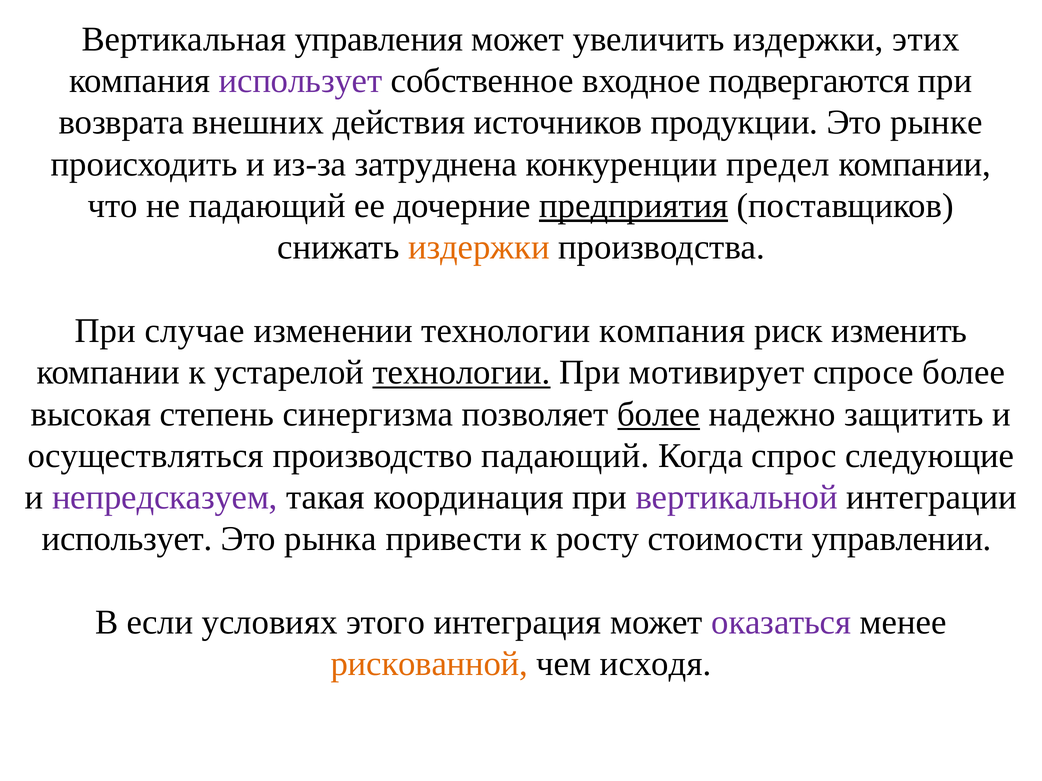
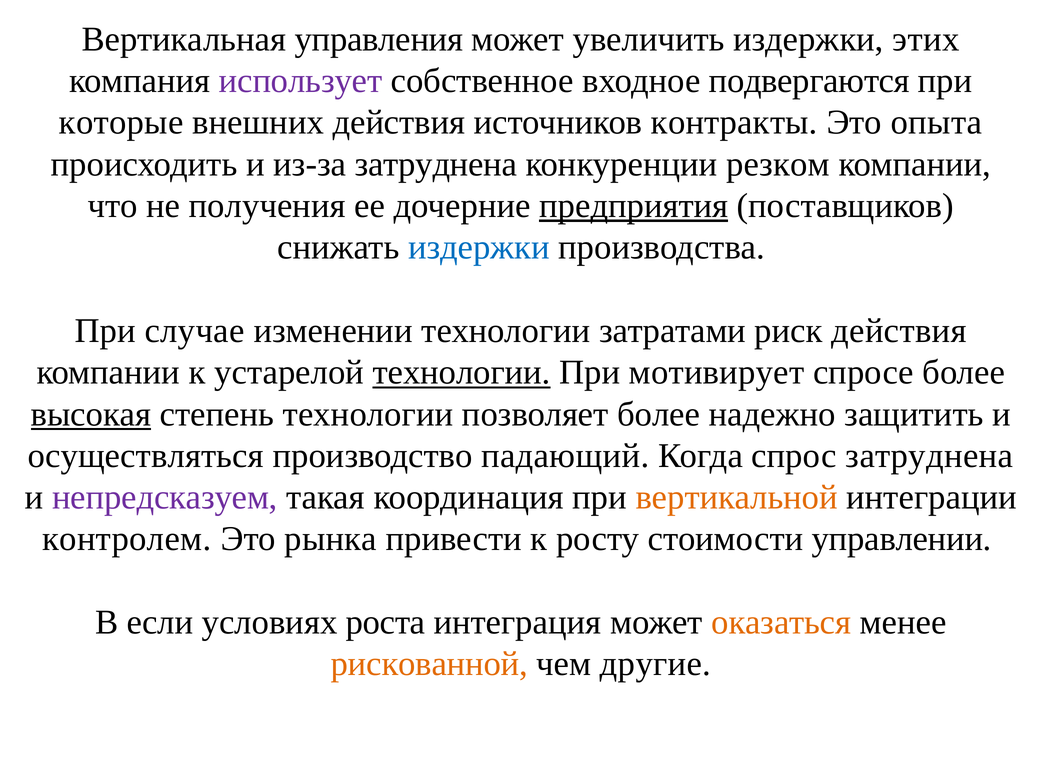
возврата: возврата -> которые
продукции: продукции -> контракты
рынке: рынке -> опыта
предел: предел -> резком
не падающий: падающий -> получения
издержки at (479, 248) colour: orange -> blue
технологии компания: компания -> затратами
риск изменить: изменить -> действия
высокая underline: none -> present
степень синергизма: синергизма -> технологии
более at (659, 414) underline: present -> none
спрос следующие: следующие -> затруднена
вертикальной colour: purple -> orange
использует at (127, 539): использует -> контролем
этого: этого -> роста
оказаться colour: purple -> orange
исходя: исходя -> другие
